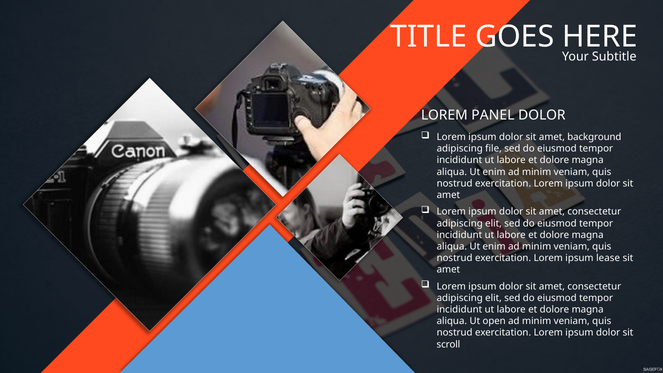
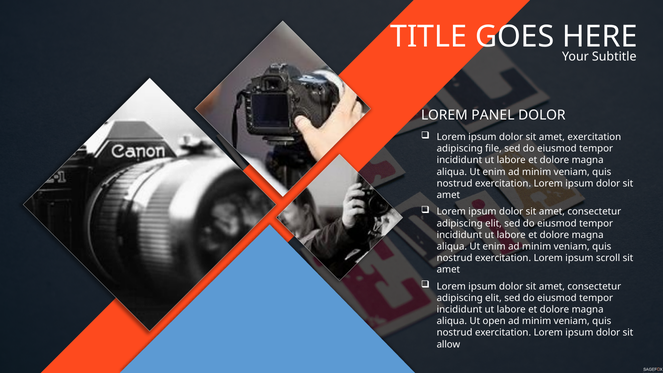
amet background: background -> exercitation
lease: lease -> scroll
scroll: scroll -> allow
